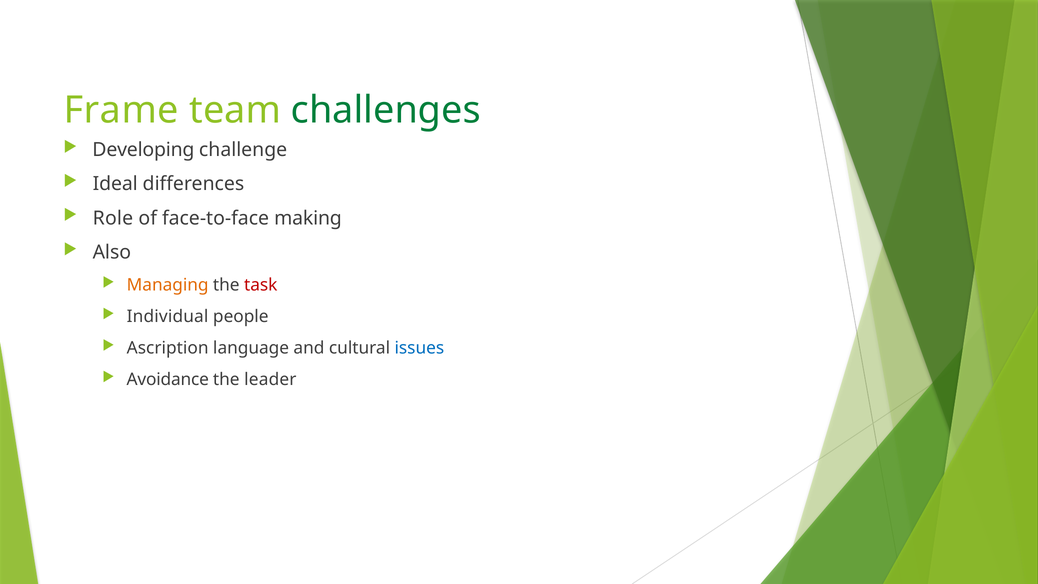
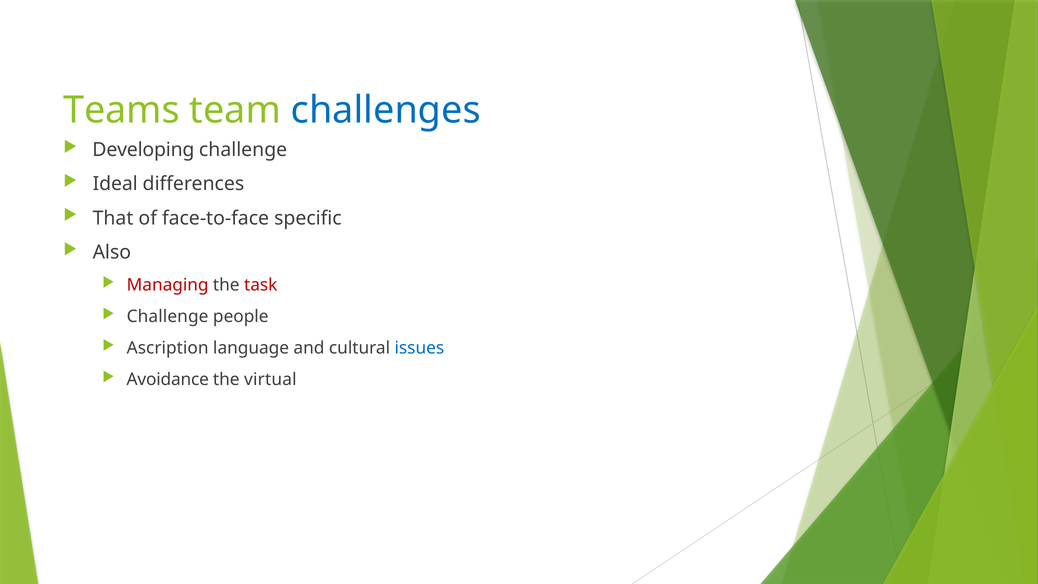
Frame: Frame -> Teams
challenges colour: green -> blue
Role: Role -> That
making: making -> specific
Managing colour: orange -> red
Individual at (168, 316): Individual -> Challenge
leader: leader -> virtual
